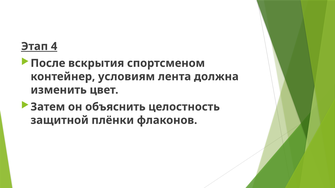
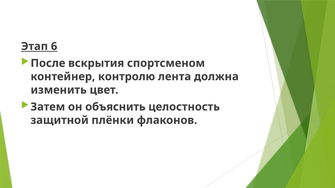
4: 4 -> 6
условиям: условиям -> контролю
